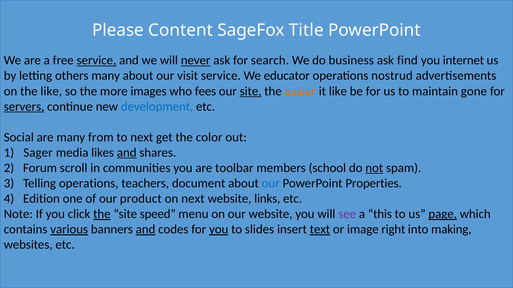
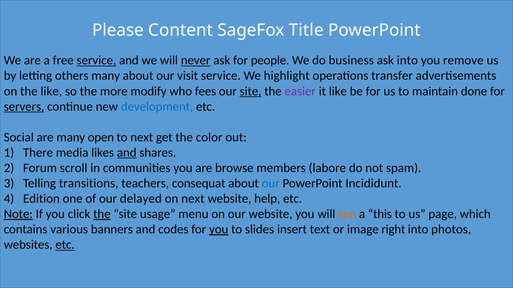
search: search -> people
ask find: find -> into
internet: internet -> remove
educator: educator -> highlight
nostrud: nostrud -> transfer
images: images -> modify
easier colour: orange -> purple
gone: gone -> done
from: from -> open
Sager: Sager -> There
toolbar: toolbar -> browse
school: school -> labore
not underline: present -> none
Telling operations: operations -> transitions
document: document -> consequat
Properties: Properties -> Incididunt
product: product -> delayed
links: links -> help
Note underline: none -> present
speed: speed -> usage
see colour: purple -> orange
page underline: present -> none
various underline: present -> none
and at (146, 230) underline: present -> none
text underline: present -> none
making: making -> photos
etc at (65, 245) underline: none -> present
